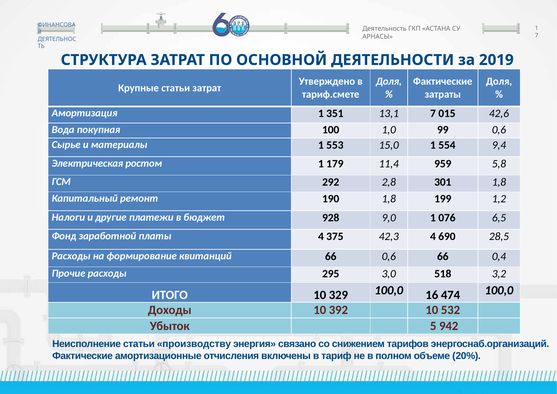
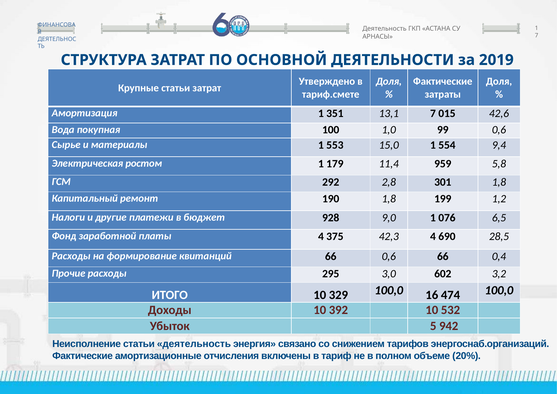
518: 518 -> 602
статьи производству: производству -> деятельность
